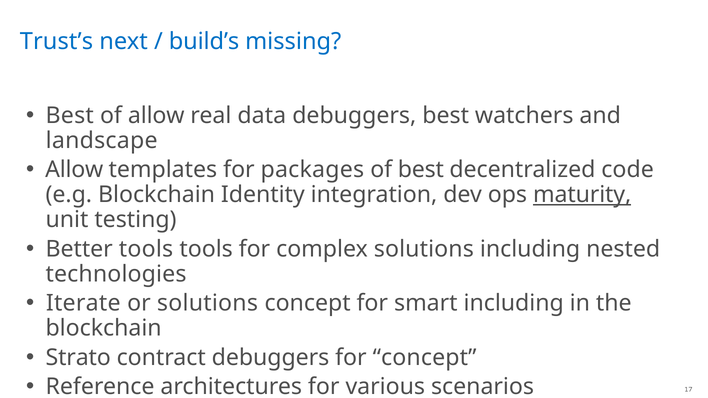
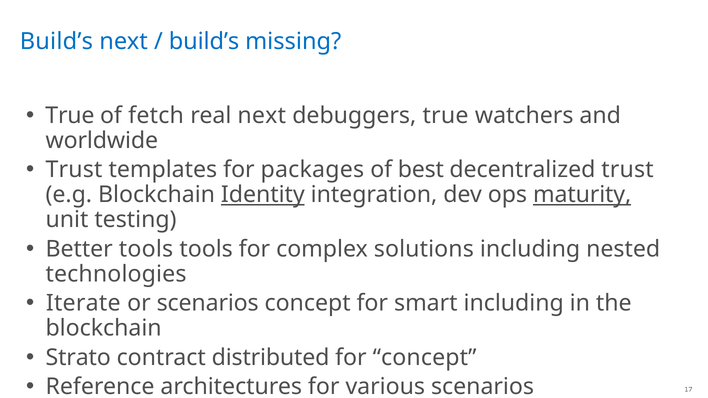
Trust’s at (56, 42): Trust’s -> Build’s
Best at (70, 116): Best -> True
of allow: allow -> fetch
real data: data -> next
debuggers best: best -> true
landscape: landscape -> worldwide
Allow at (74, 170): Allow -> Trust
decentralized code: code -> trust
Identity underline: none -> present
or solutions: solutions -> scenarios
contract debuggers: debuggers -> distributed
